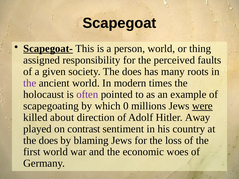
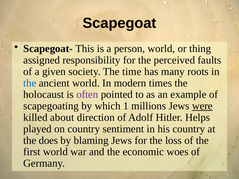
Scapegoat- underline: present -> none
society The does: does -> time
the at (30, 83) colour: purple -> blue
0: 0 -> 1
Away: Away -> Helps
on contrast: contrast -> country
